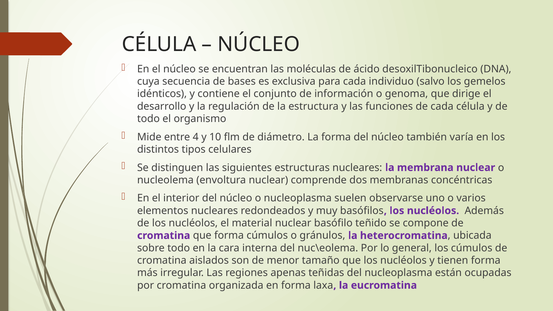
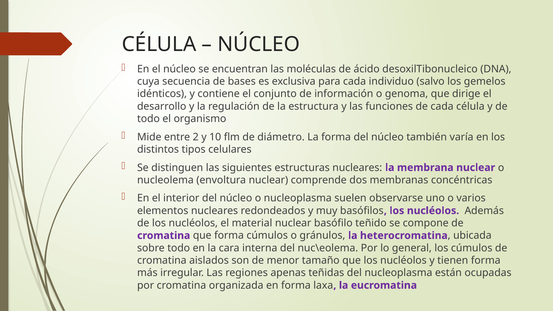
4: 4 -> 2
